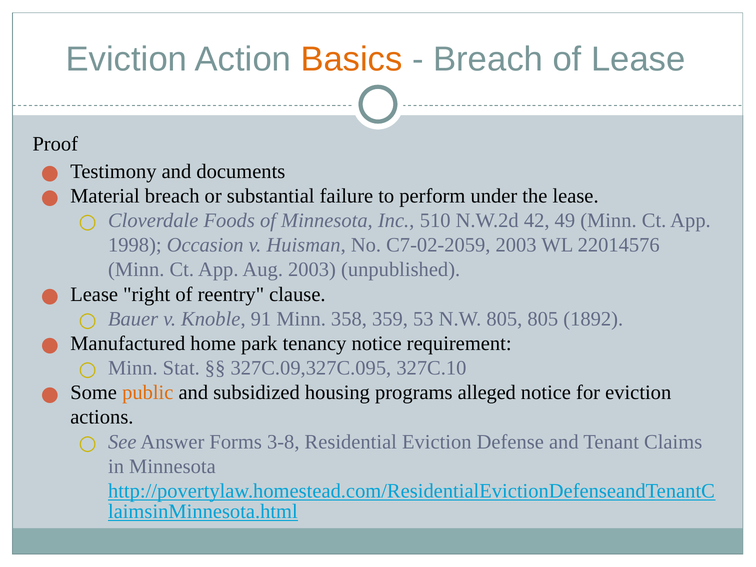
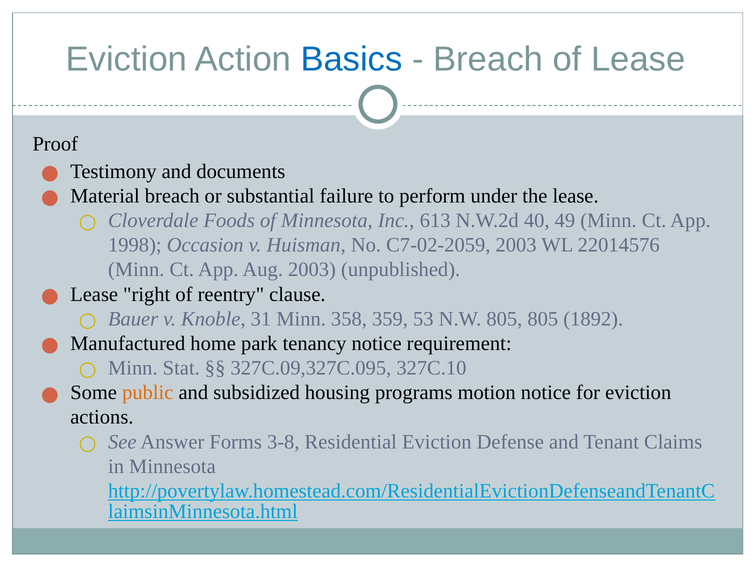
Basics colour: orange -> blue
510: 510 -> 613
42: 42 -> 40
91: 91 -> 31
alleged: alleged -> motion
